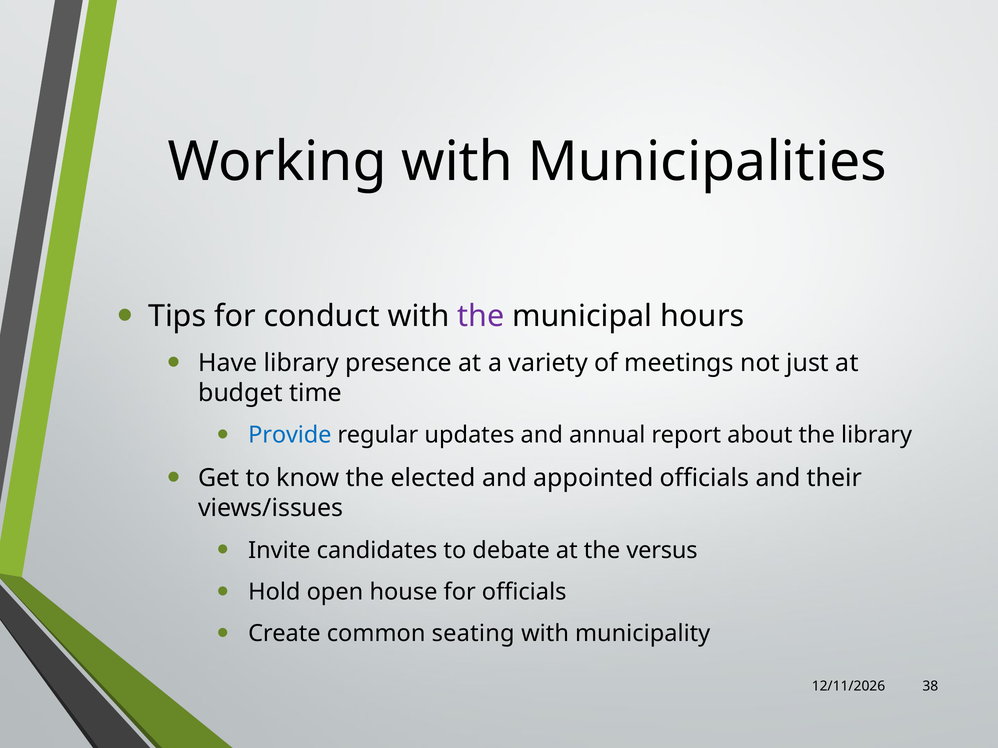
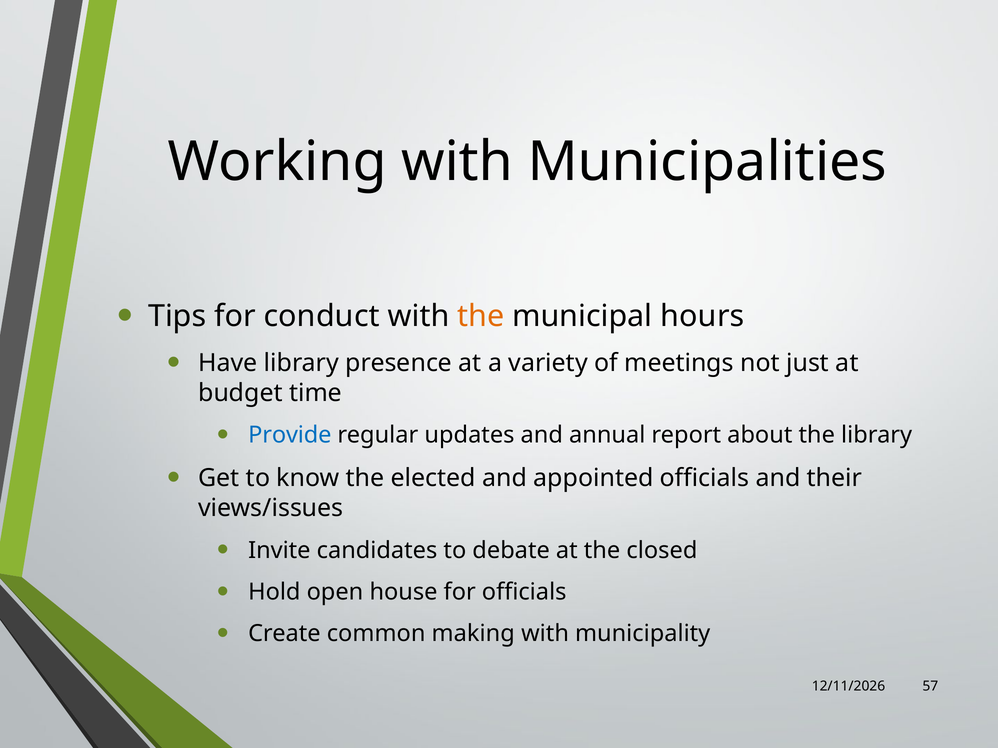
the at (481, 316) colour: purple -> orange
versus: versus -> closed
seating: seating -> making
38: 38 -> 57
